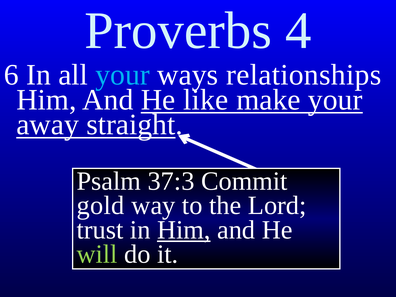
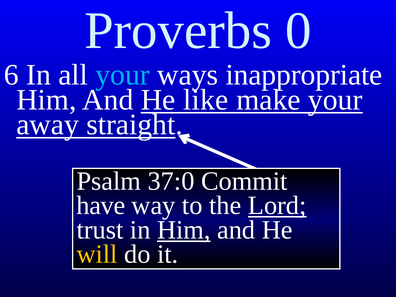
4: 4 -> 0
relationships: relationships -> inappropriate
37:3: 37:3 -> 37:0
gold: gold -> have
Lord underline: none -> present
will colour: light green -> yellow
